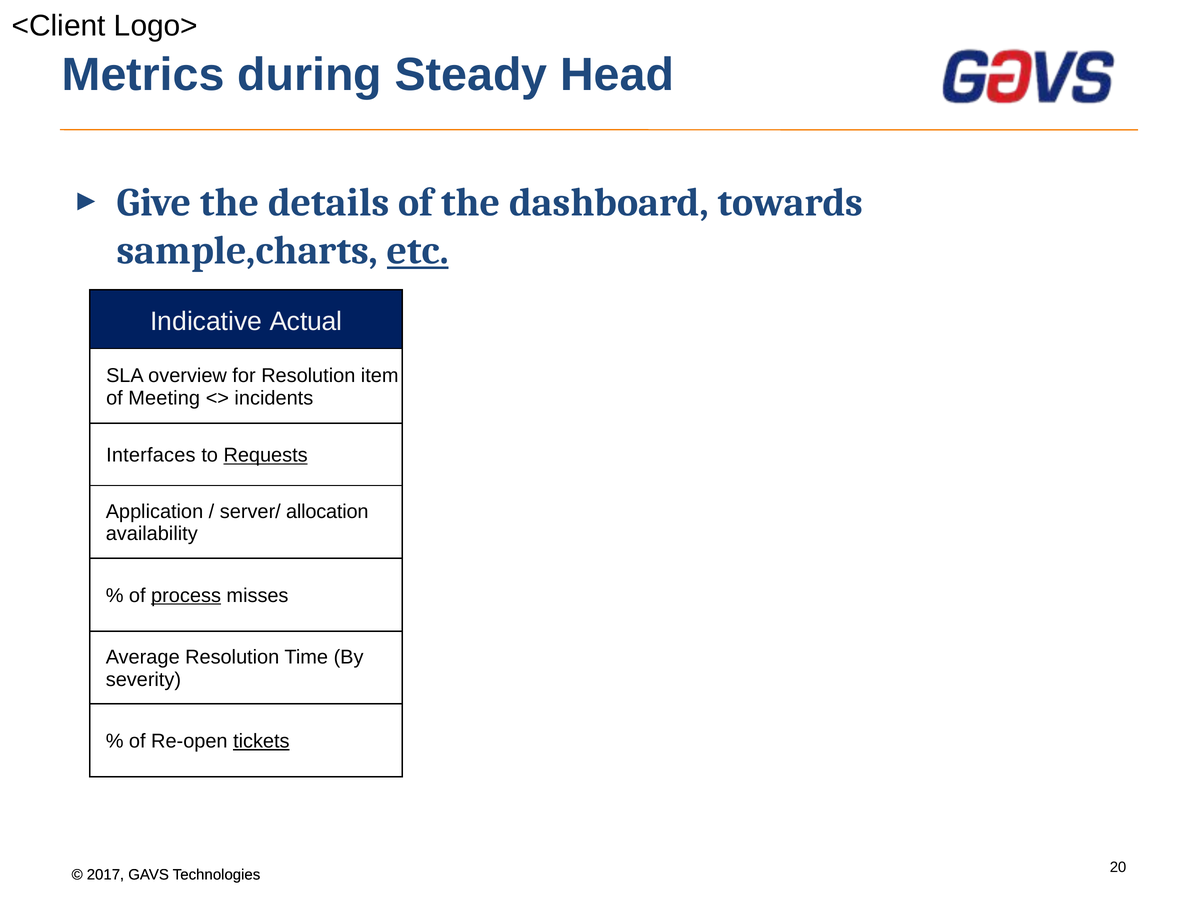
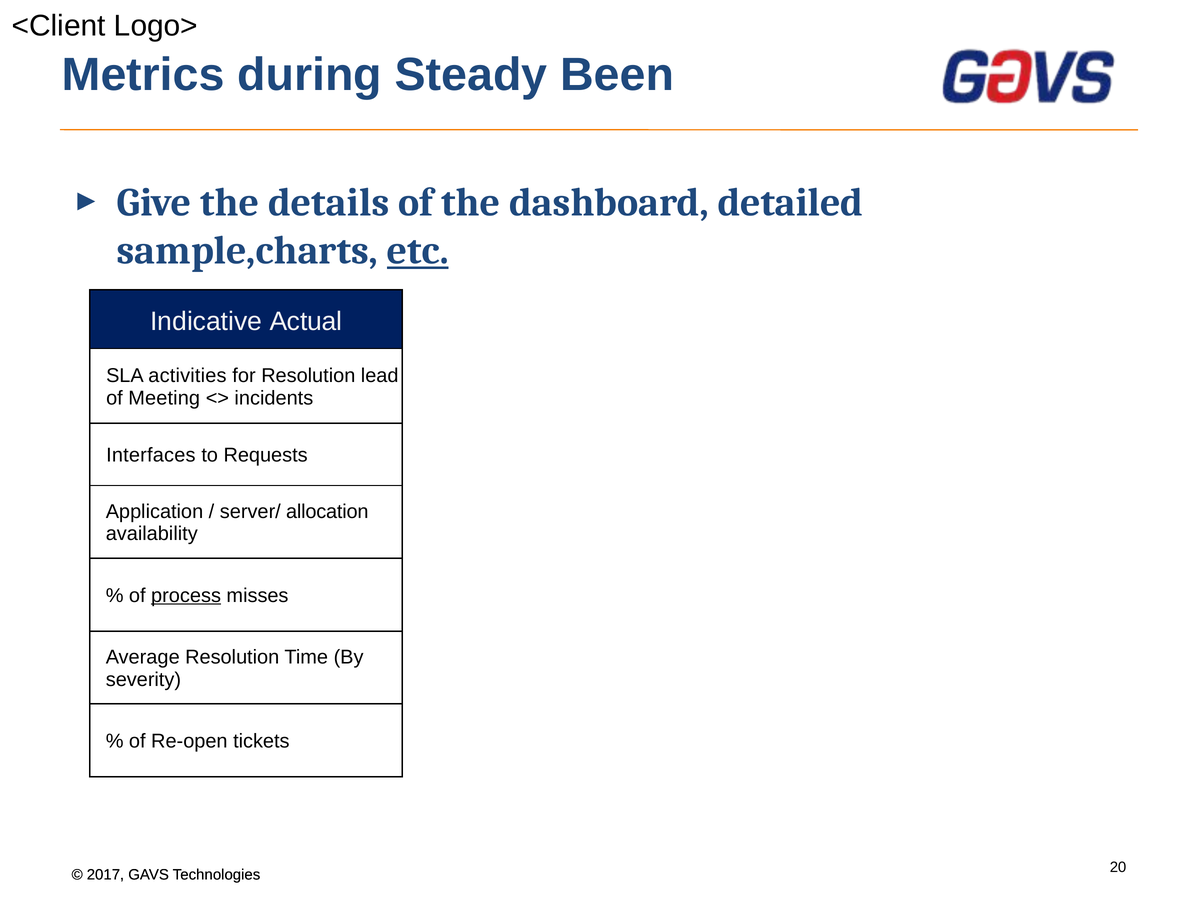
Head: Head -> Been
towards: towards -> detailed
overview: overview -> activities
item: item -> lead
Requests underline: present -> none
tickets underline: present -> none
